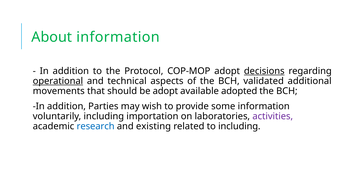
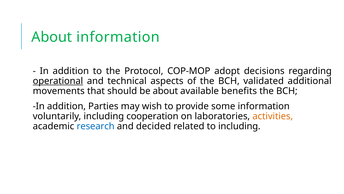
decisions underline: present -> none
be adopt: adopt -> about
adopted: adopted -> benefits
importation: importation -> cooperation
activities colour: purple -> orange
existing: existing -> decided
